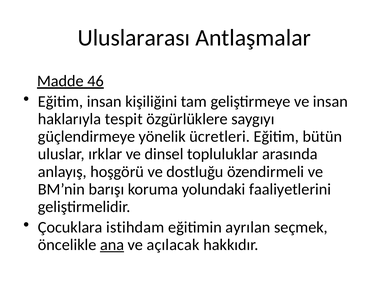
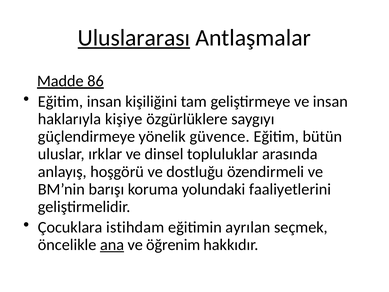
Uluslararası underline: none -> present
46: 46 -> 86
tespit: tespit -> kişiye
ücretleri: ücretleri -> güvence
açılacak: açılacak -> öğrenim
